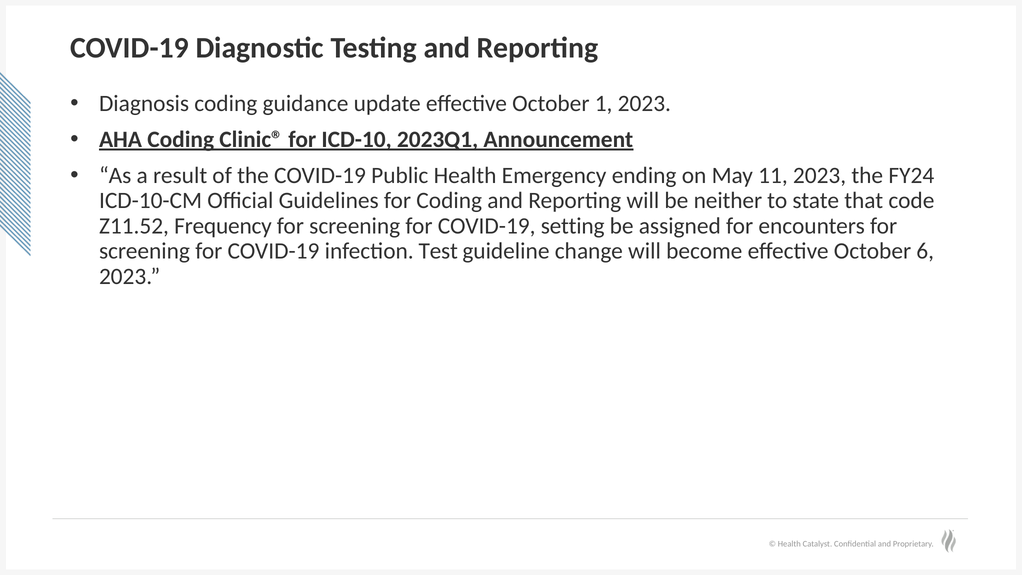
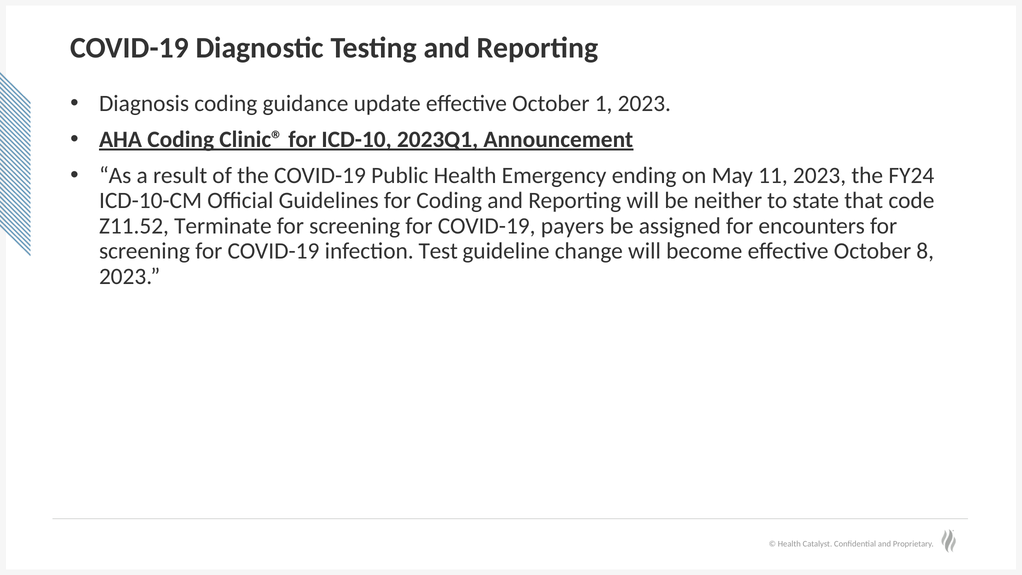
Frequency: Frequency -> Terminate
setting: setting -> payers
6: 6 -> 8
